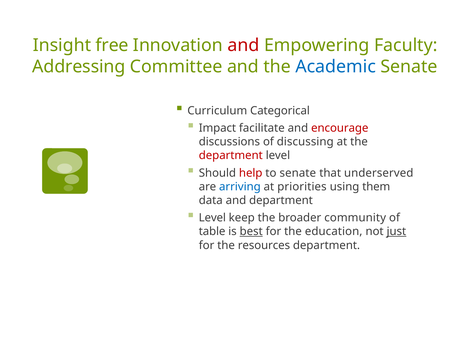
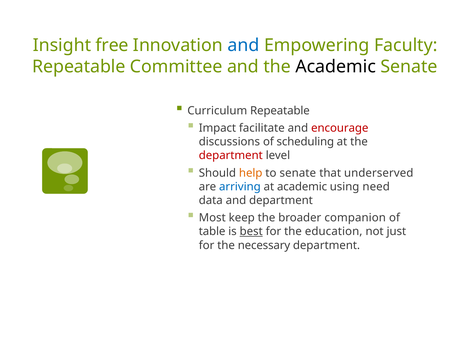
and at (243, 46) colour: red -> blue
Addressing at (79, 67): Addressing -> Repeatable
Academic at (336, 67) colour: blue -> black
Curriculum Categorical: Categorical -> Repeatable
discussing: discussing -> scheduling
help colour: red -> orange
at priorities: priorities -> academic
them: them -> need
Level at (212, 218): Level -> Most
community: community -> companion
just underline: present -> none
resources: resources -> necessary
